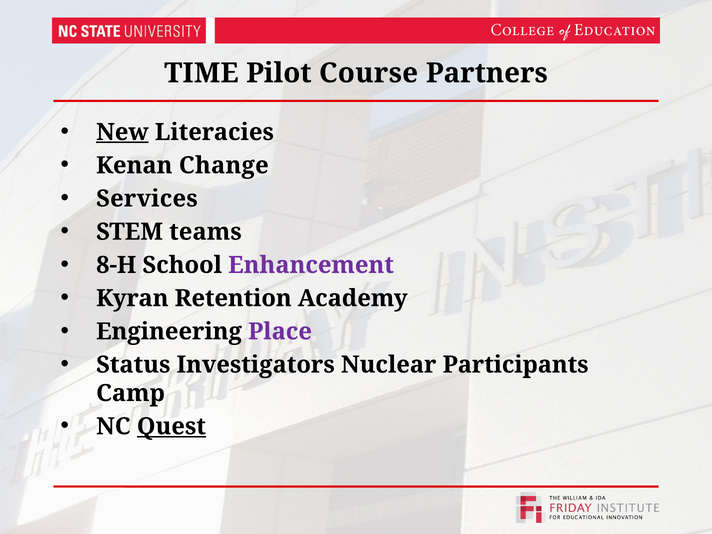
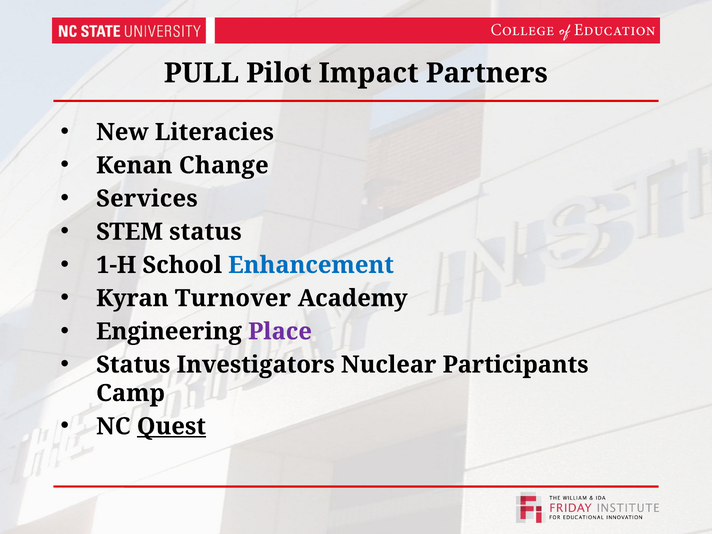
TIME: TIME -> PULL
Course: Course -> Impact
New underline: present -> none
STEM teams: teams -> status
8-H: 8-H -> 1-H
Enhancement colour: purple -> blue
Retention: Retention -> Turnover
